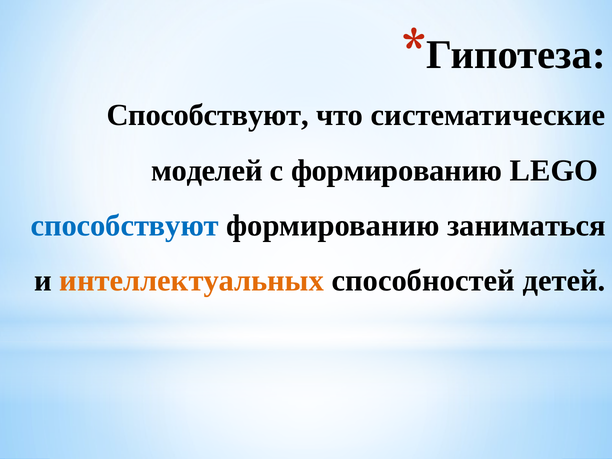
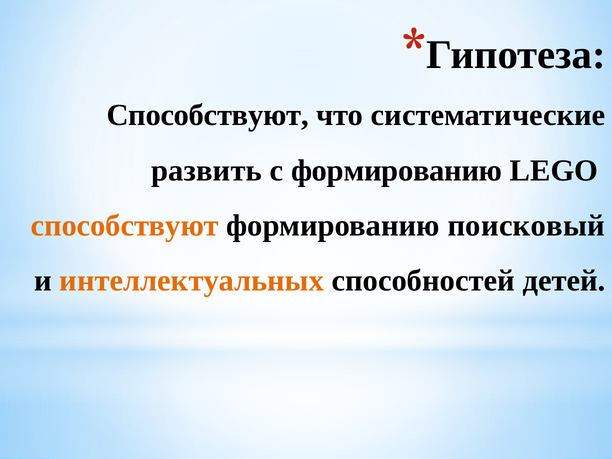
моделей: моделей -> развить
способствуют at (125, 226) colour: blue -> orange
заниматься: заниматься -> поисковый
